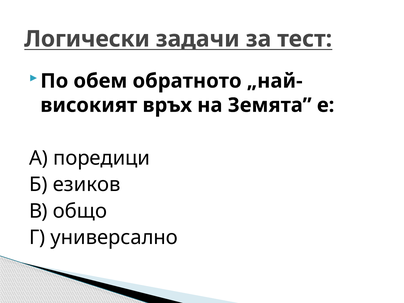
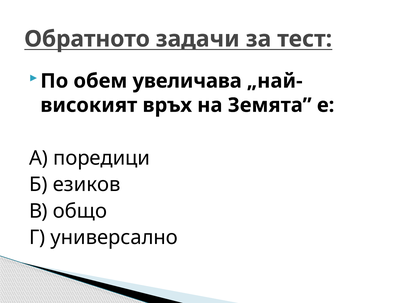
Логически: Логически -> Обратното
обратното: обратното -> увеличава
